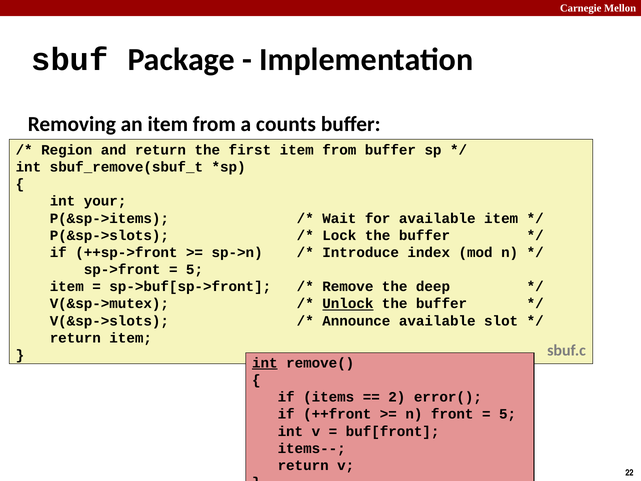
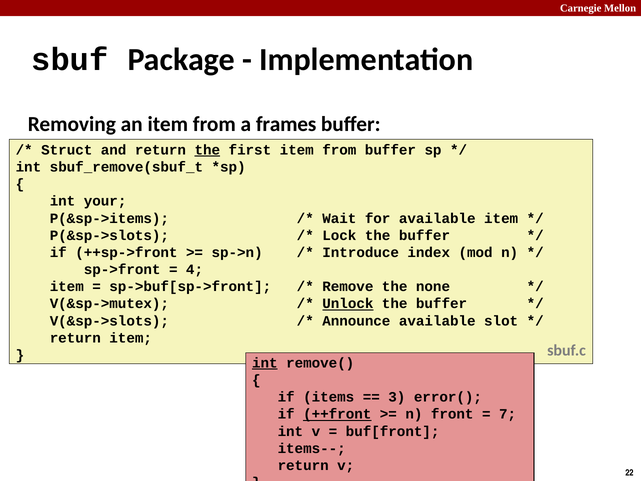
counts: counts -> frames
Region: Region -> Struct
the at (207, 150) underline: none -> present
5 at (195, 269): 5 -> 4
deep: deep -> none
2: 2 -> 3
++front underline: none -> present
5 at (508, 414): 5 -> 7
